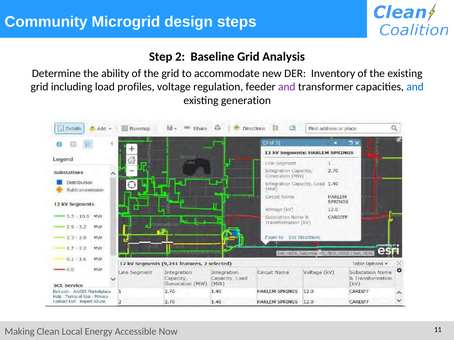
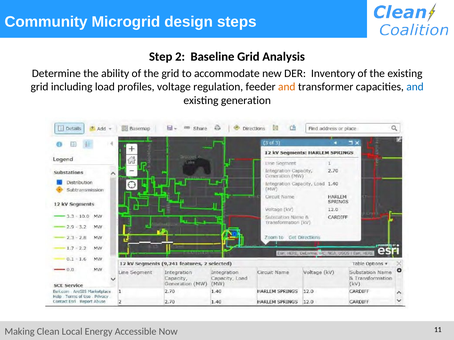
and at (287, 87) colour: purple -> orange
